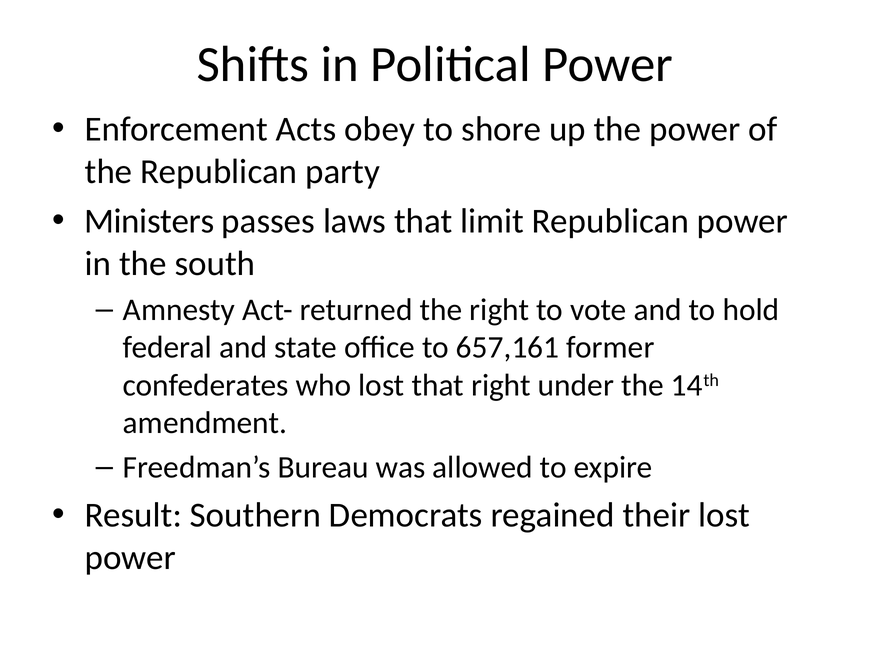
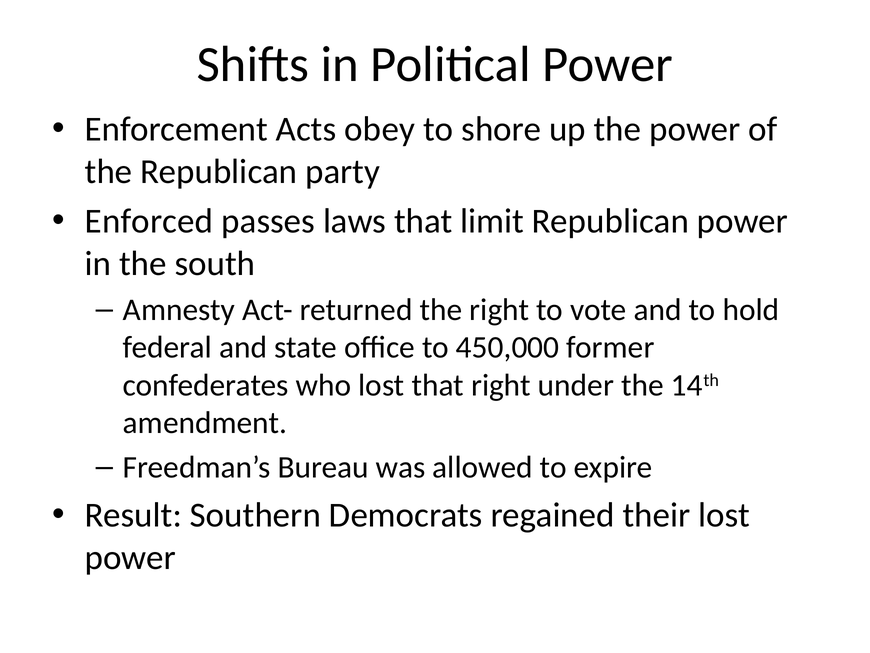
Ministers: Ministers -> Enforced
657,161: 657,161 -> 450,000
